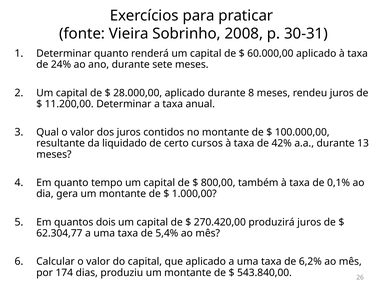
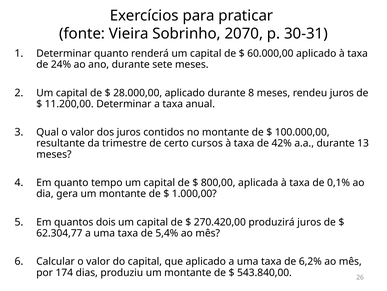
2008: 2008 -> 2070
liquidado: liquidado -> trimestre
também: também -> aplicada
